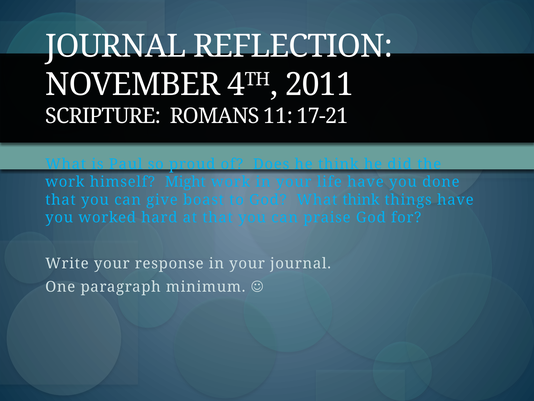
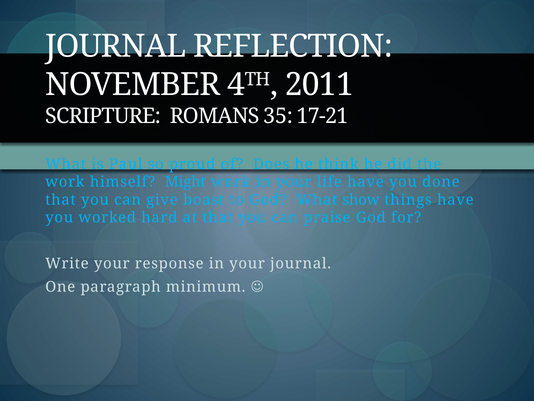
11: 11 -> 35
What think: think -> show
